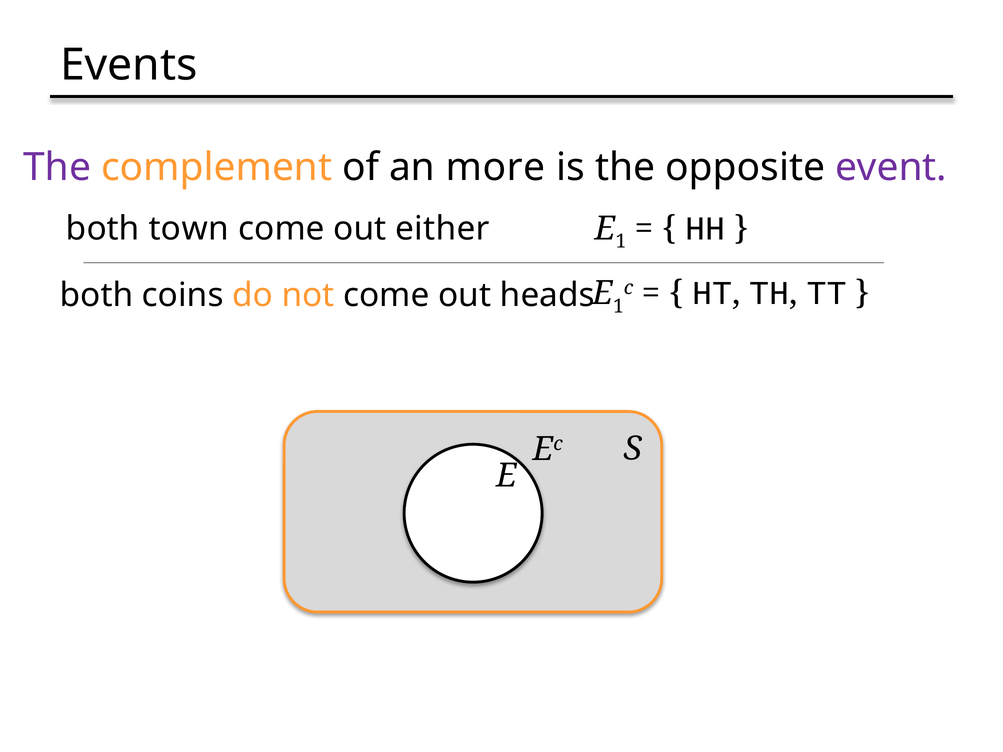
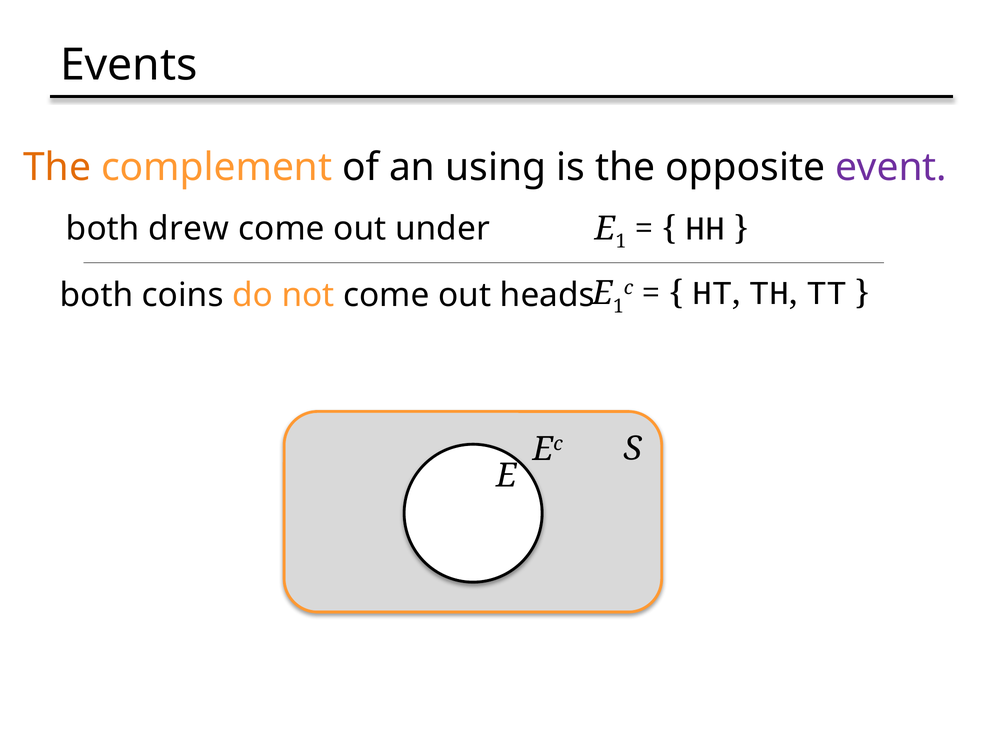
The at (57, 167) colour: purple -> orange
more: more -> using
town: town -> drew
either: either -> under
